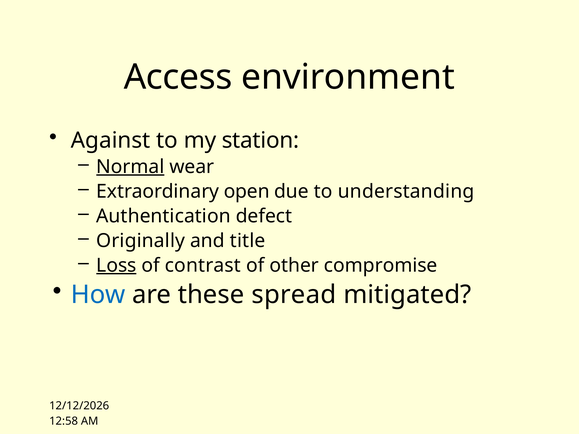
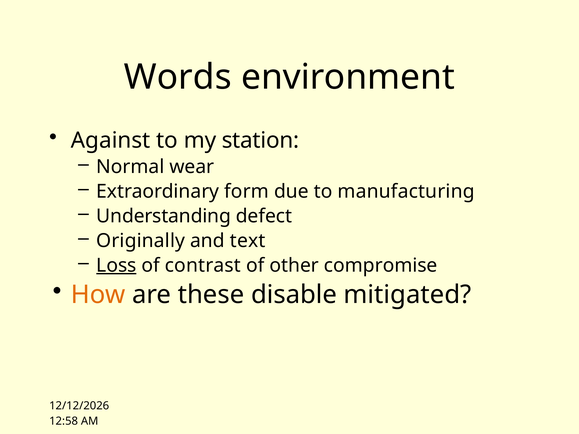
Access: Access -> Words
Normal underline: present -> none
open: open -> form
understanding: understanding -> manufacturing
Authentication: Authentication -> Understanding
title: title -> text
How colour: blue -> orange
spread: spread -> disable
